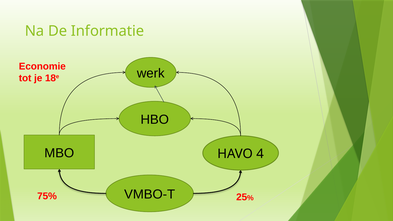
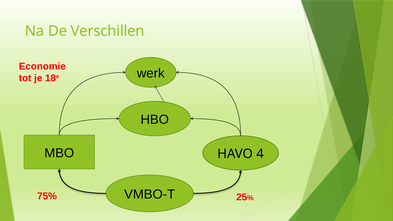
Informatie: Informatie -> Verschillen
